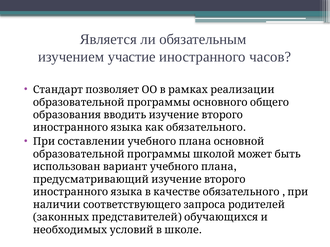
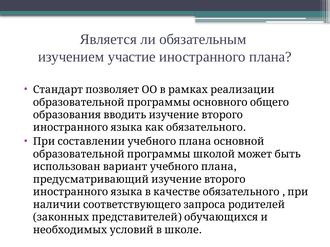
часов: часов -> плана
